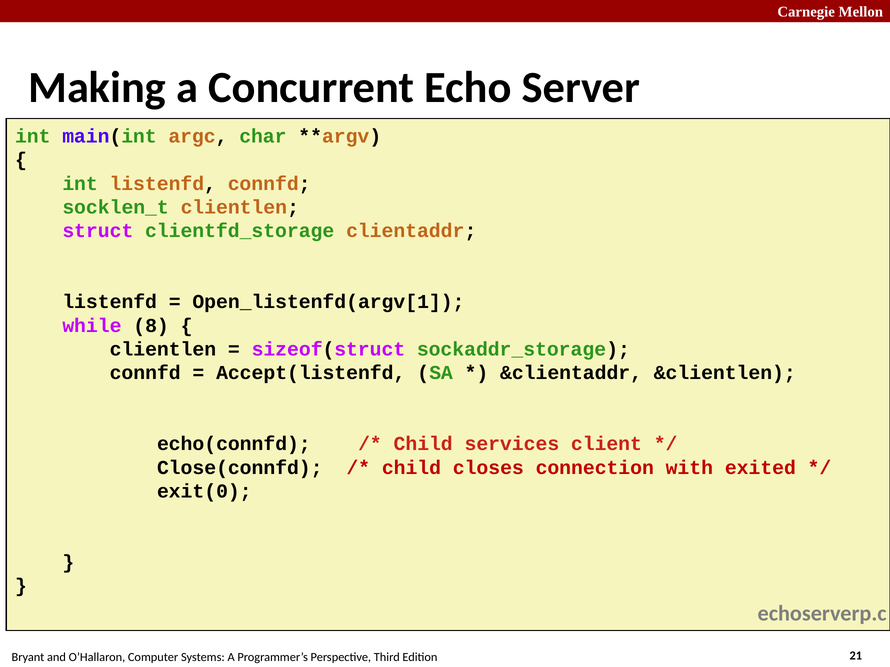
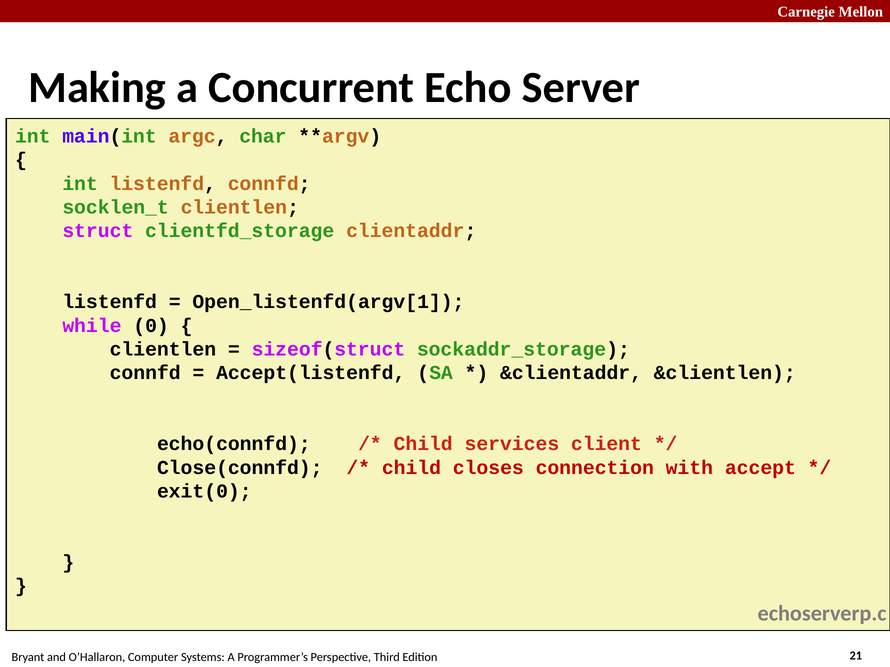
8: 8 -> 0
exited: exited -> accept
